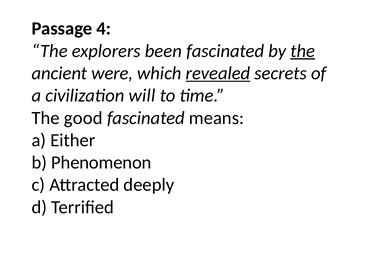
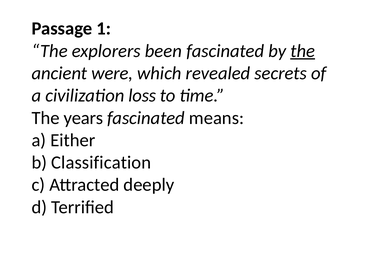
4: 4 -> 1
revealed underline: present -> none
will: will -> loss
good: good -> years
Phenomenon: Phenomenon -> Classification
